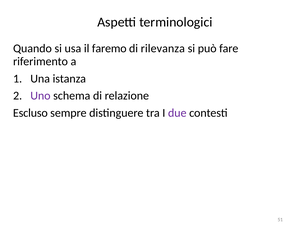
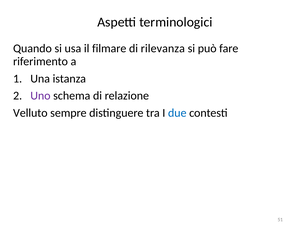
faremo: faremo -> filmare
Escluso: Escluso -> Velluto
due colour: purple -> blue
